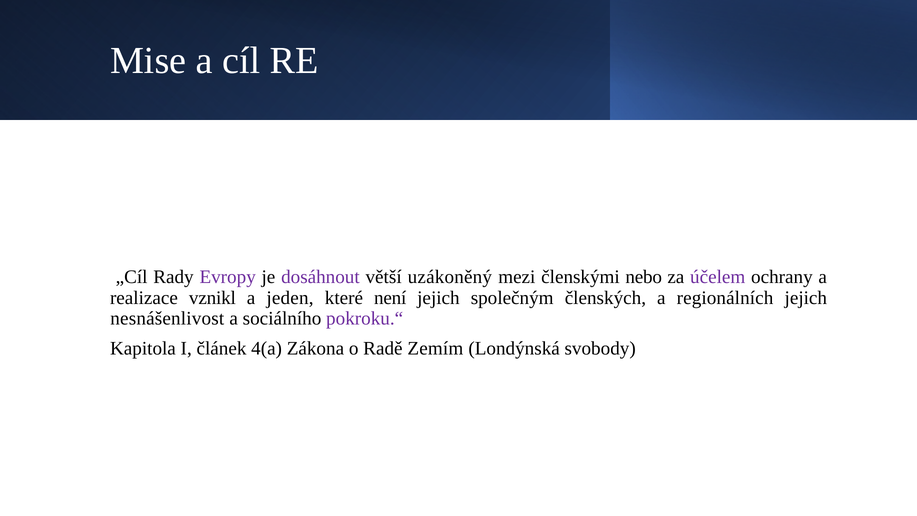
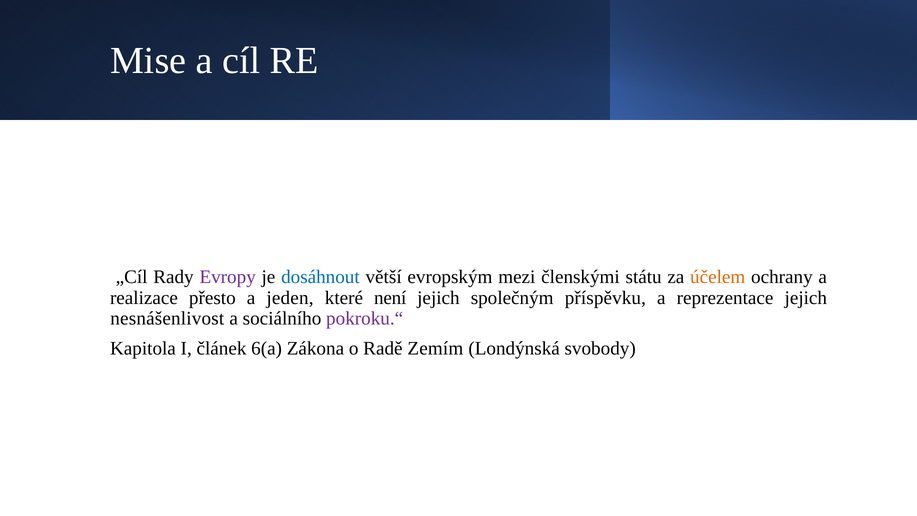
dosáhnout colour: purple -> blue
uzákoněný: uzákoněný -> evropským
nebo: nebo -> státu
účelem colour: purple -> orange
vznikl: vznikl -> přesto
členských: členských -> příspěvku
regionálních: regionálních -> reprezentace
4(a: 4(a -> 6(a
